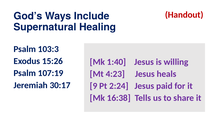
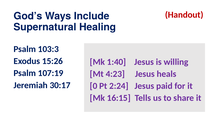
9: 9 -> 0
16:38: 16:38 -> 16:15
